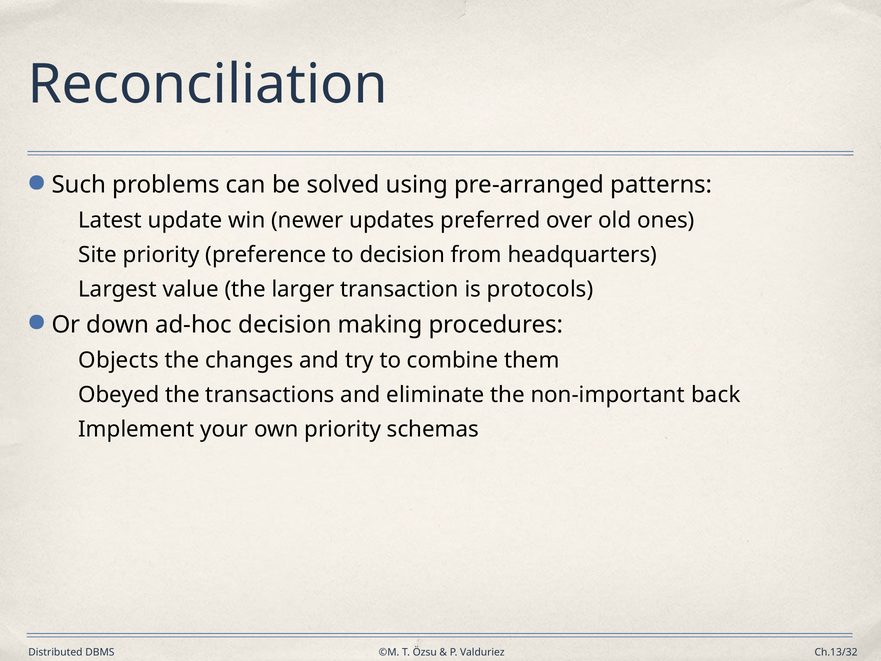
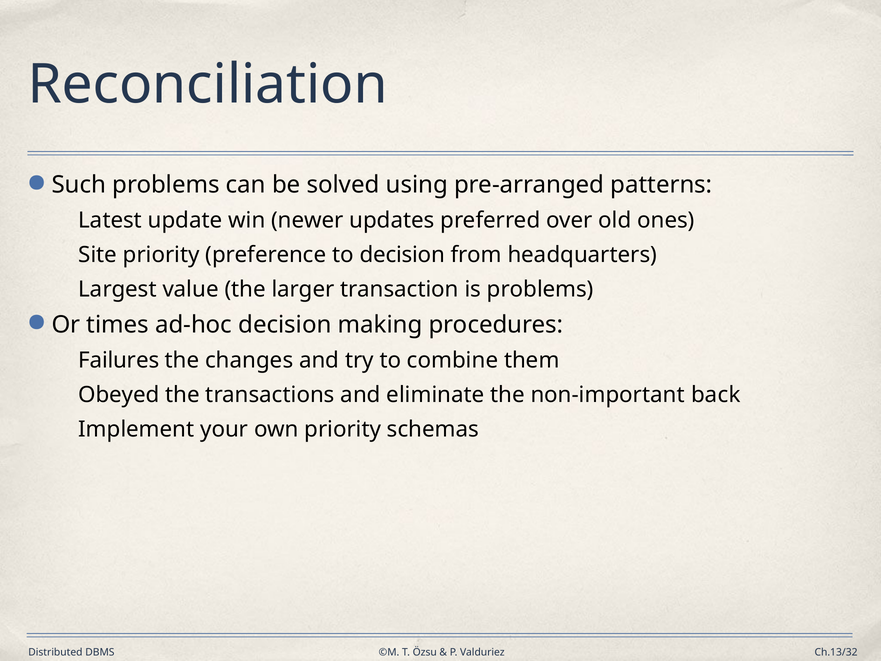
is protocols: protocols -> problems
down: down -> times
Objects: Objects -> Failures
